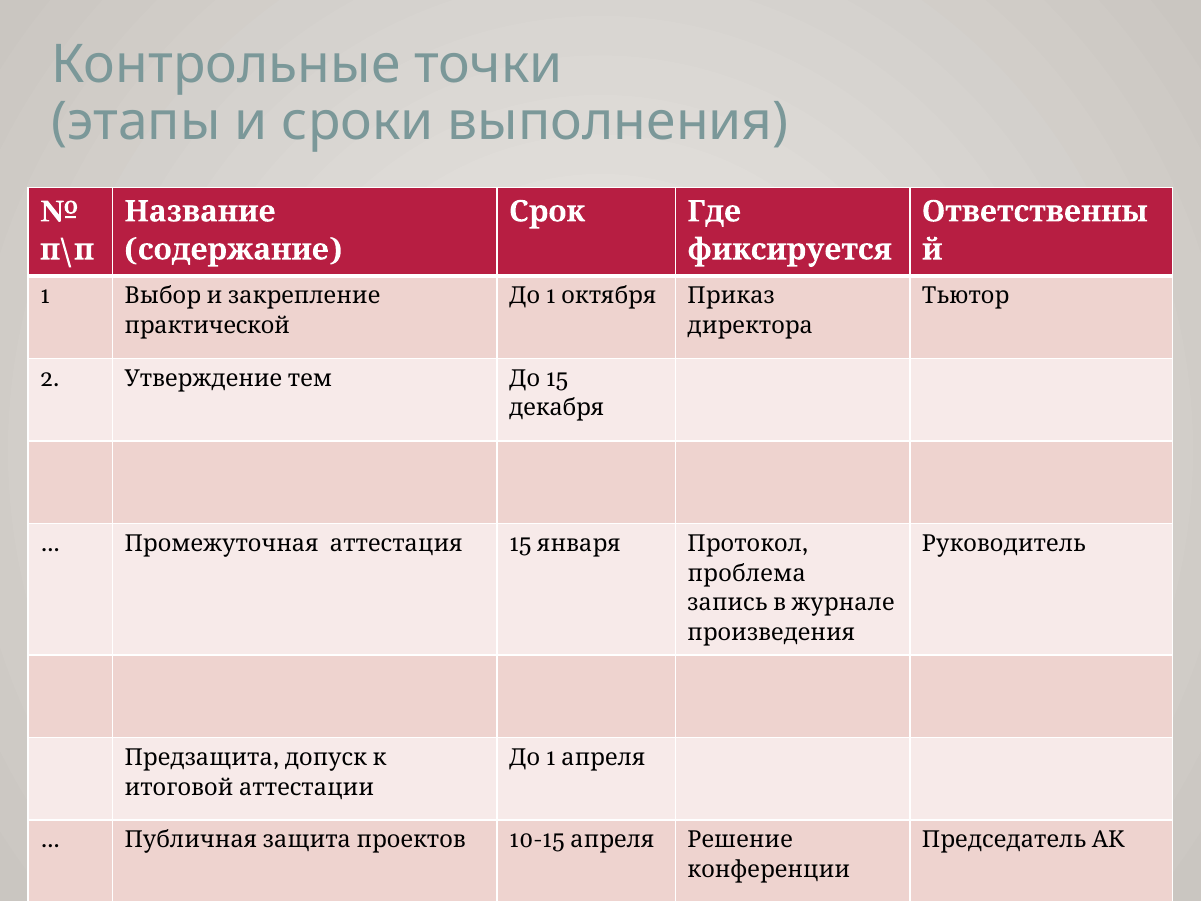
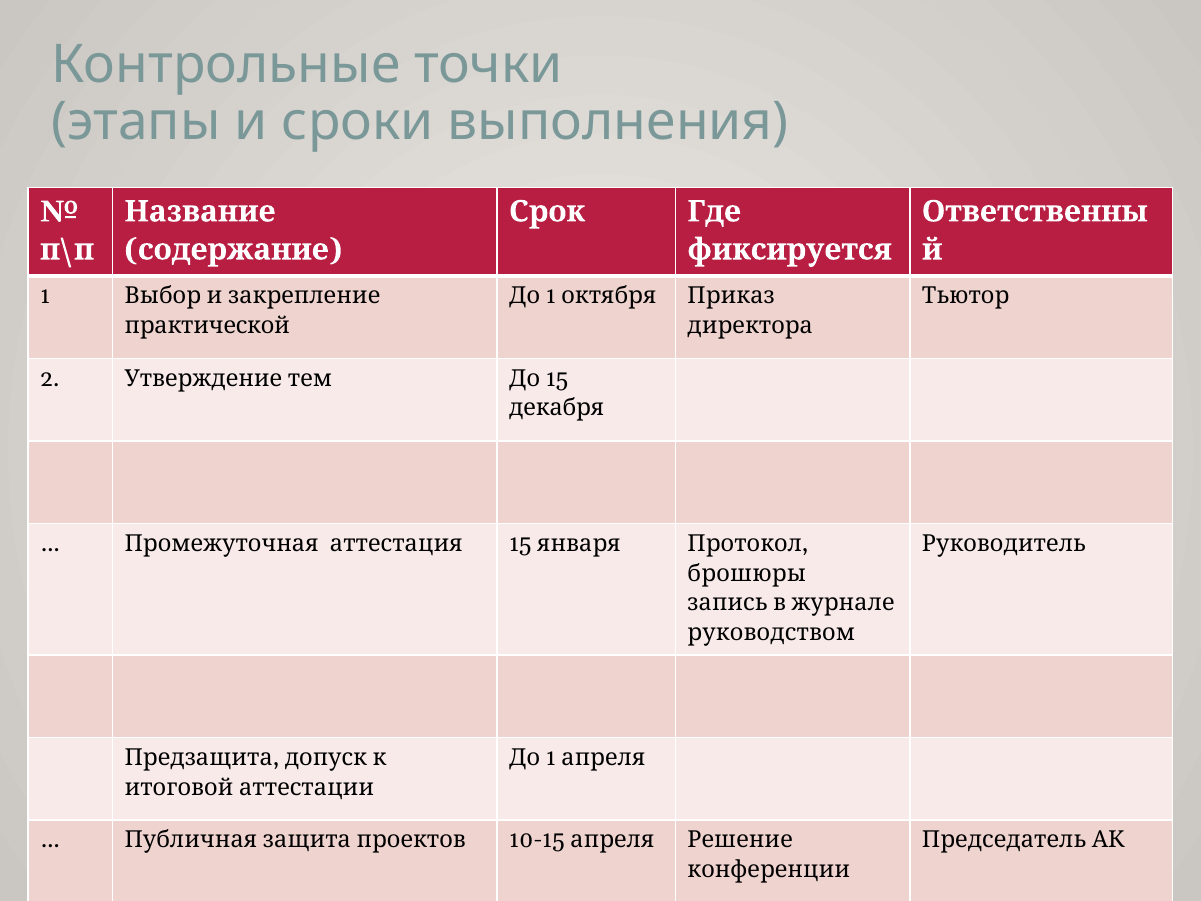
проблема: проблема -> брошюры
произведения: произведения -> руководством
